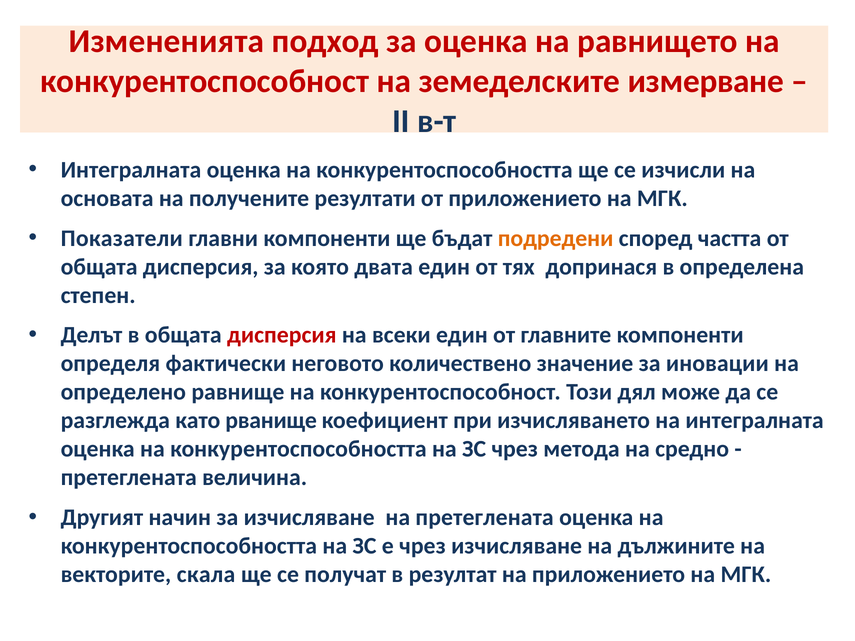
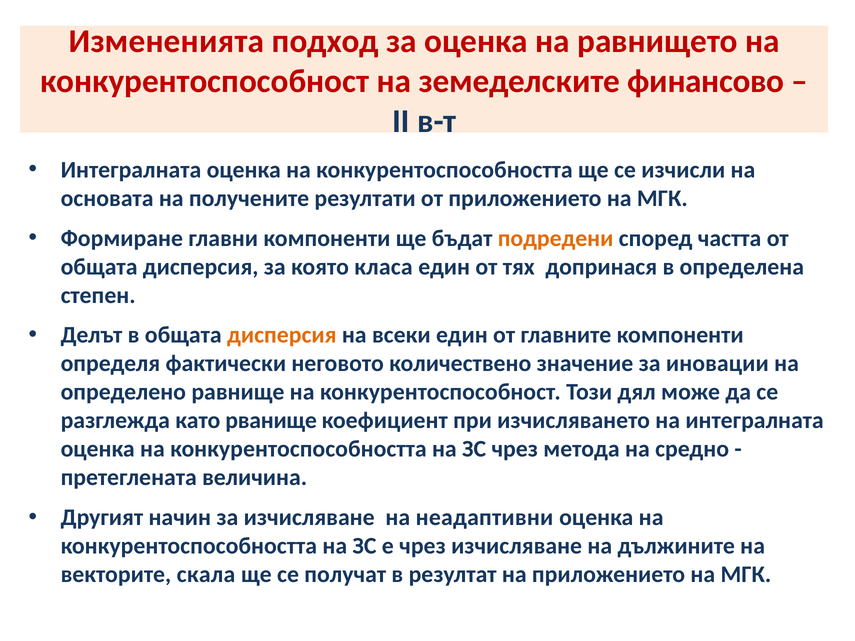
измерване: измерване -> финансово
Показатели: Показатели -> Формиране
двата: двата -> класа
дисперсия at (282, 335) colour: red -> orange
на претеглената: претеглената -> неадаптивни
